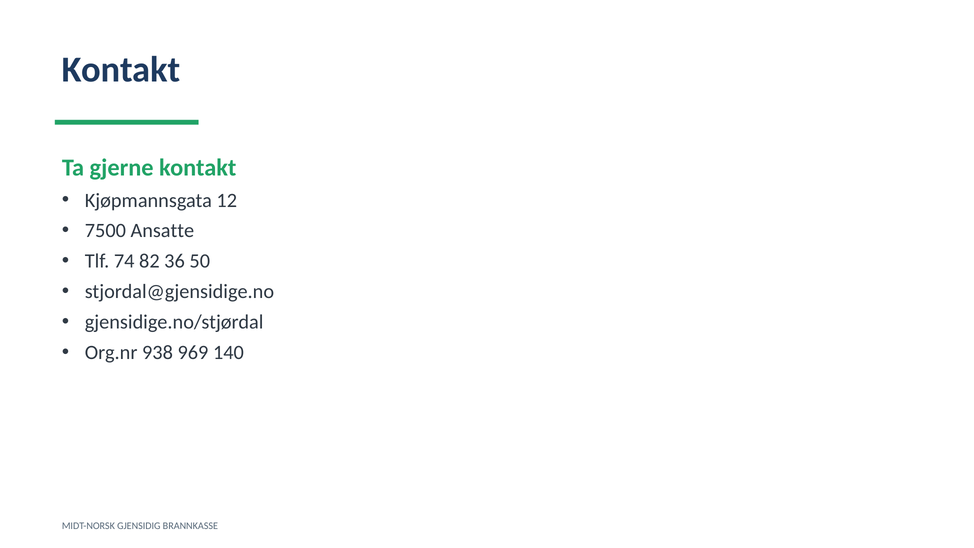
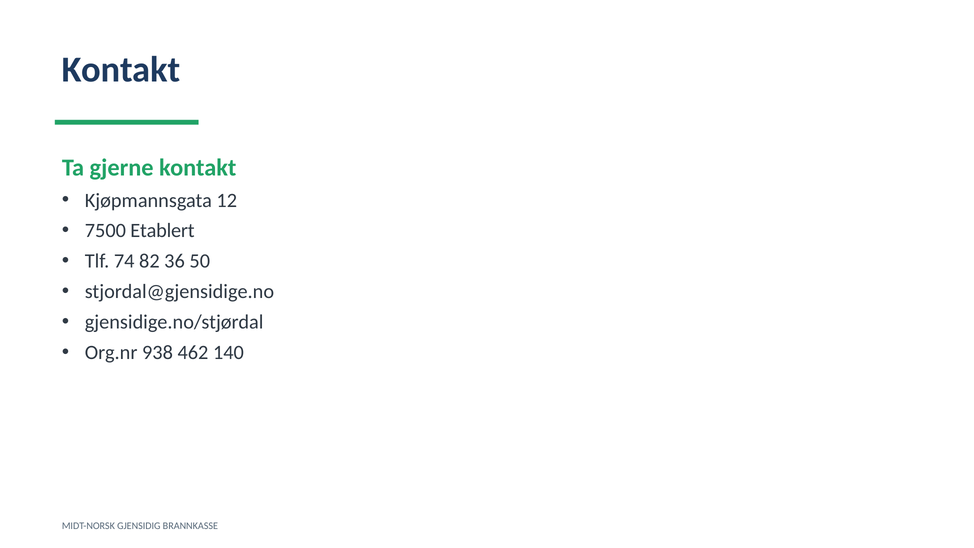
Ansatte: Ansatte -> Etablert
969: 969 -> 462
